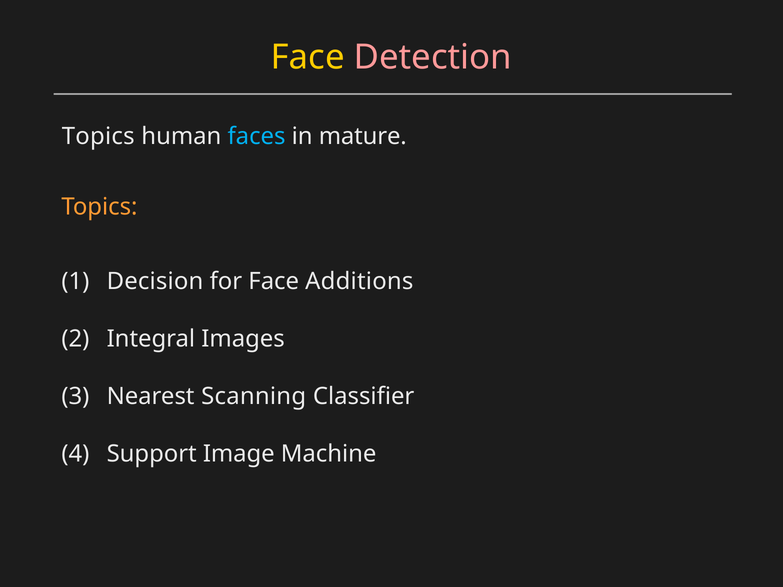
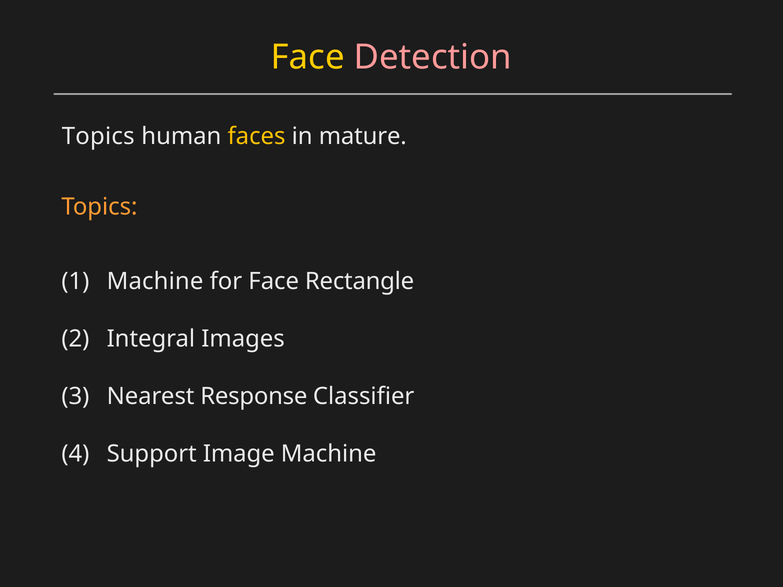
faces colour: light blue -> yellow
Decision at (155, 282): Decision -> Machine
Additions: Additions -> Rectangle
Scanning: Scanning -> Response
